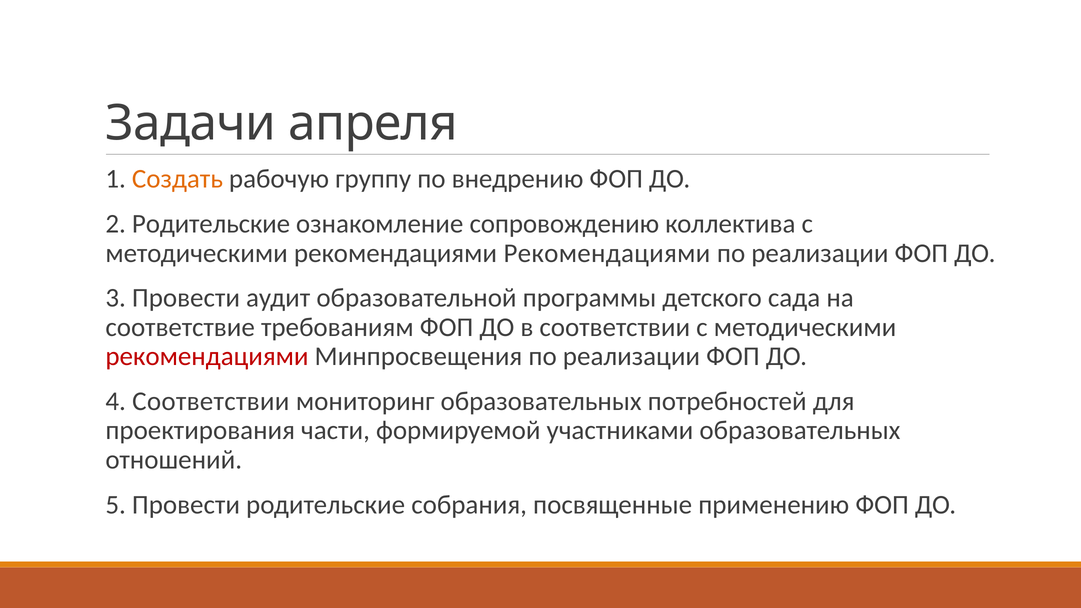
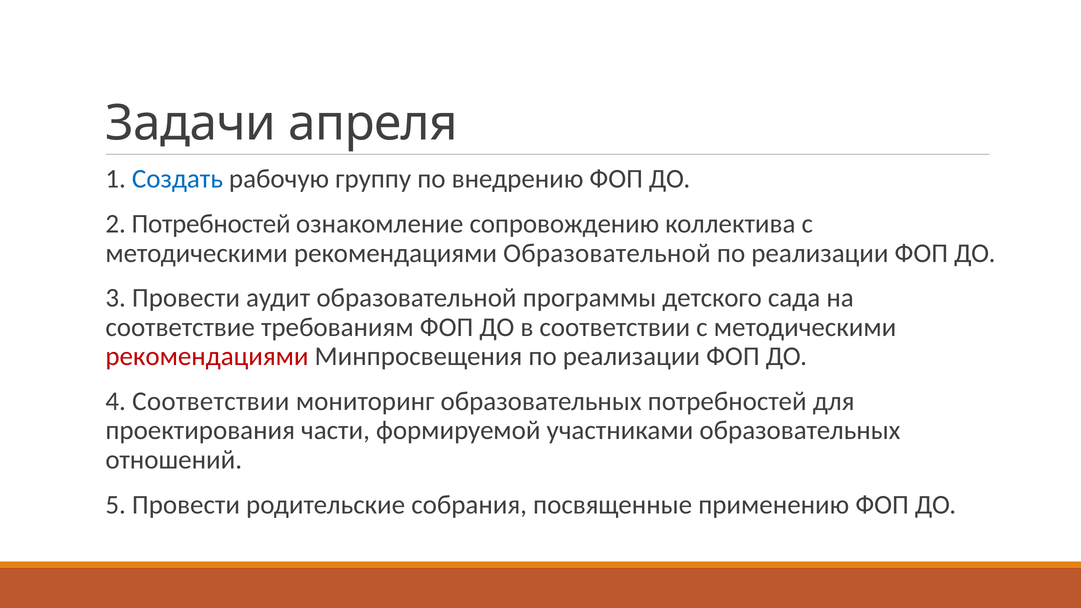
Создать colour: orange -> blue
2 Родительские: Родительские -> Потребностей
рекомендациями Рекомендациями: Рекомендациями -> Образовательной
